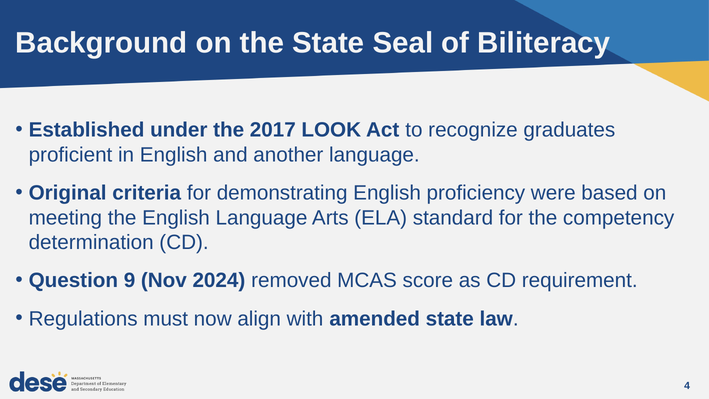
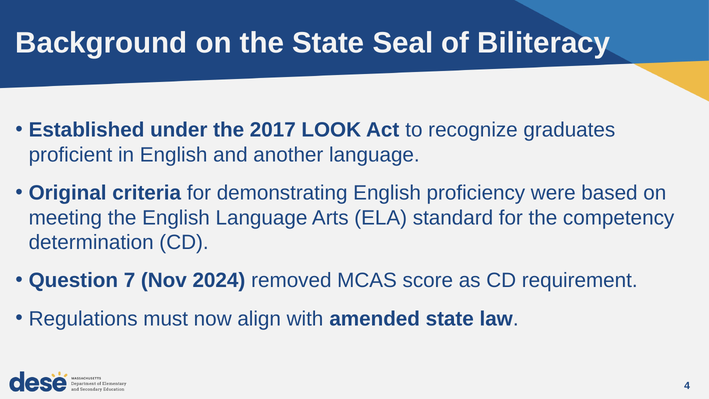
9: 9 -> 7
